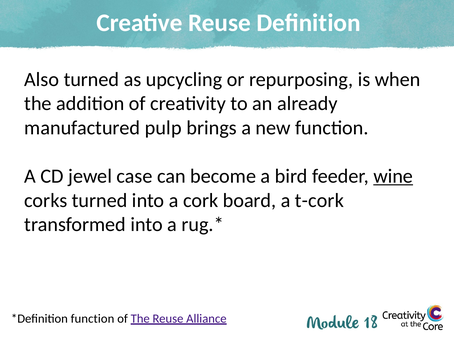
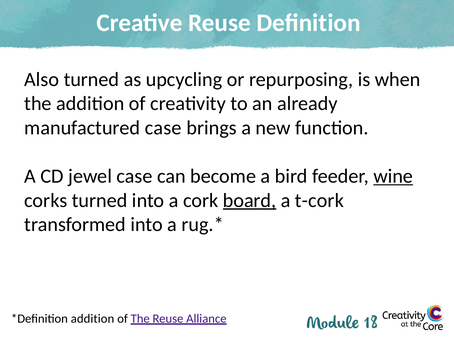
manufactured pulp: pulp -> case
board underline: none -> present
function at (92, 319): function -> addition
